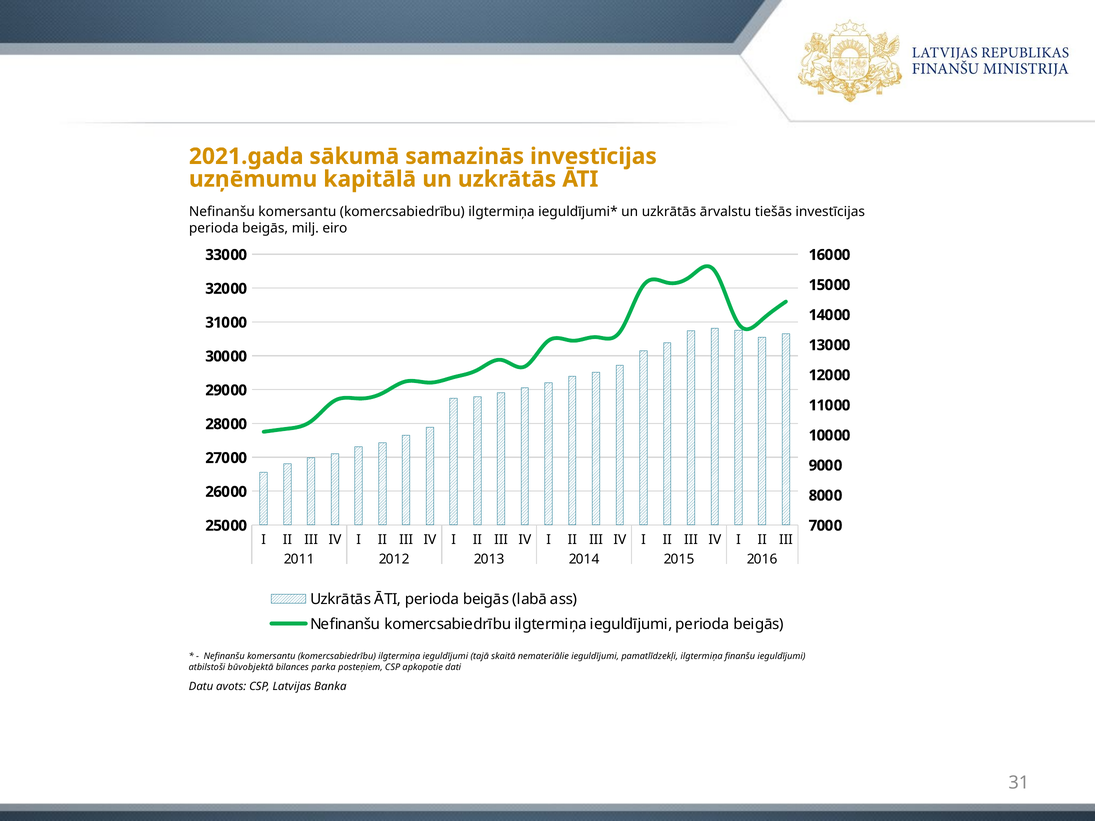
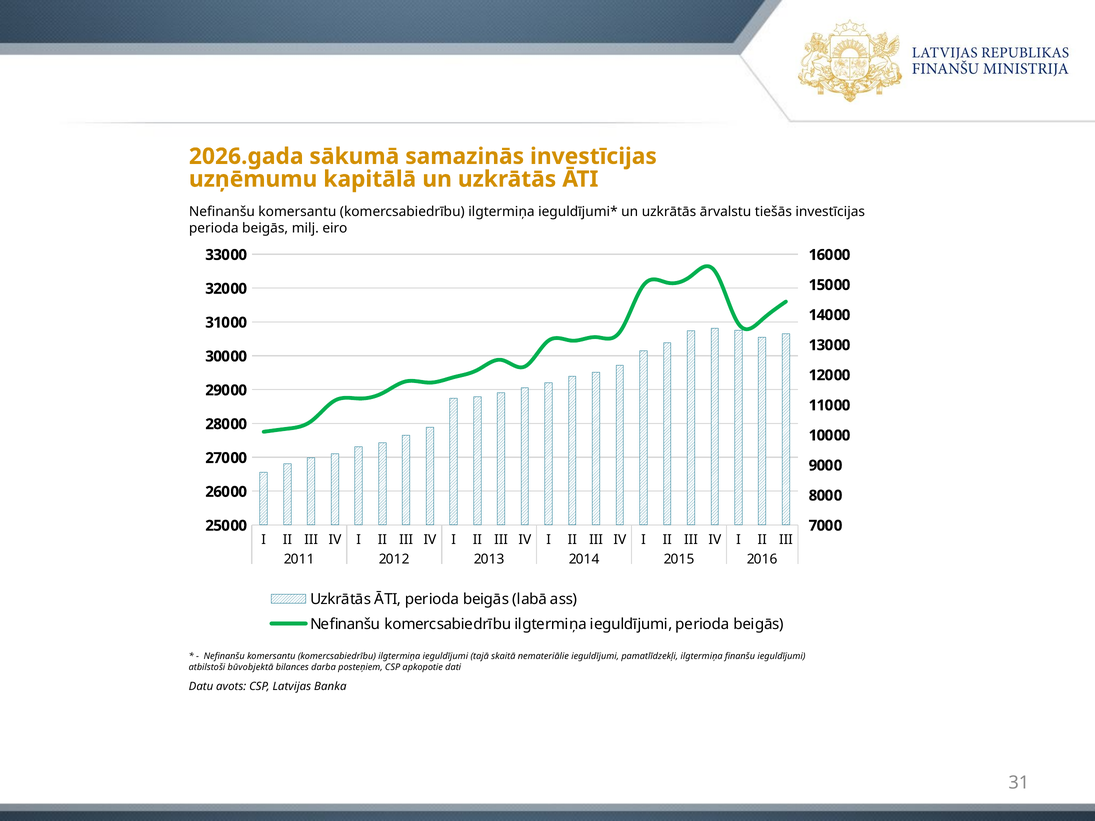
2021.gada: 2021.gada -> 2026.gada
parka: parka -> darba
